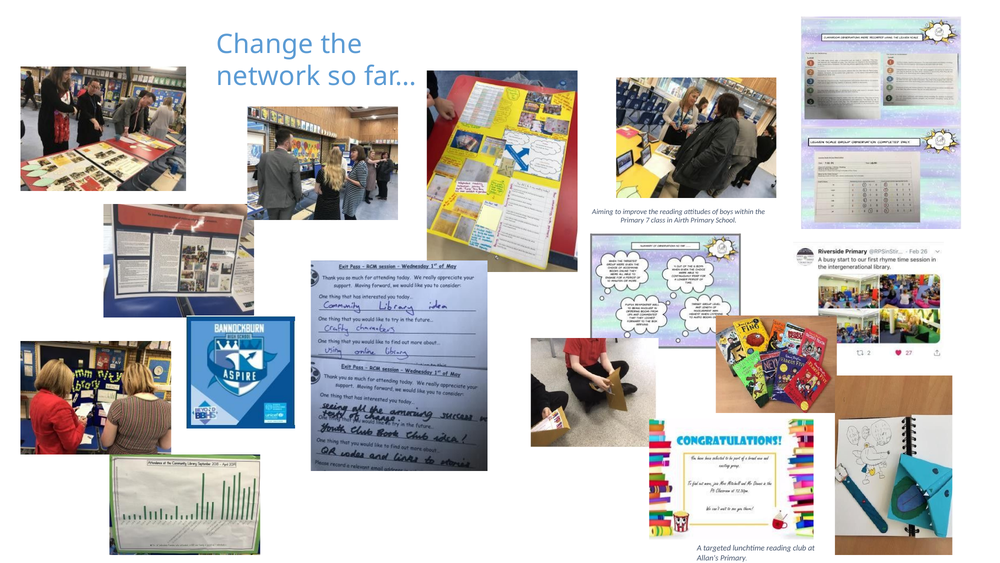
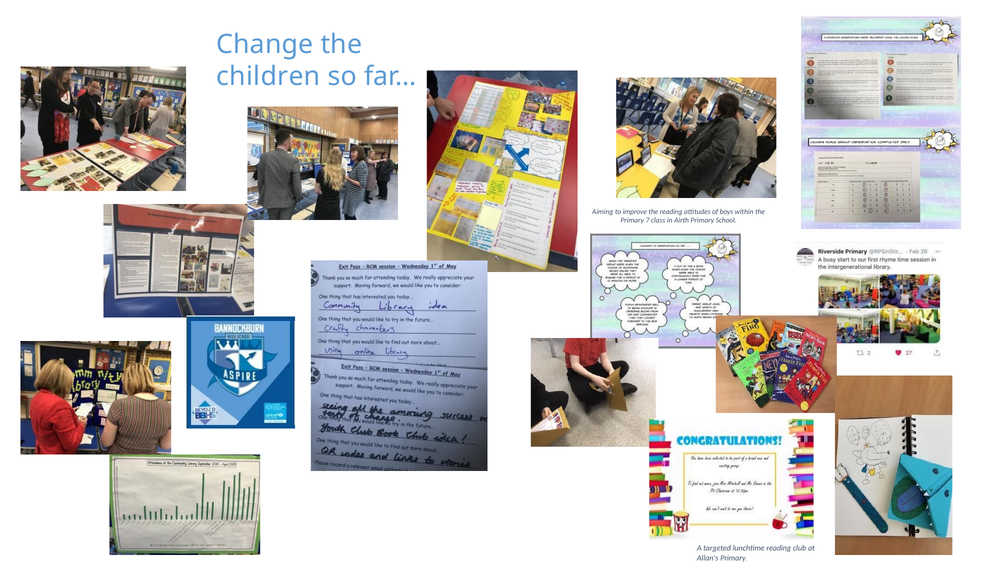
network: network -> children
